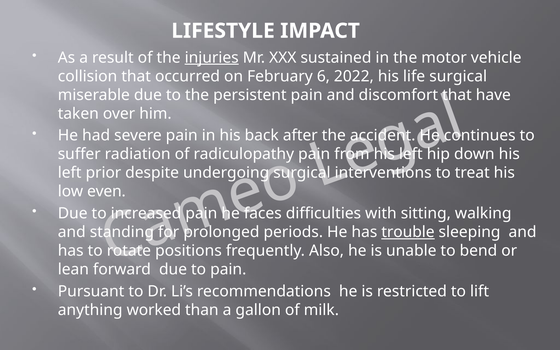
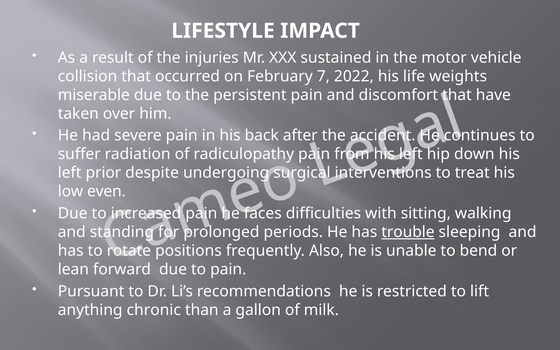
injuries underline: present -> none
6: 6 -> 7
life surgical: surgical -> weights
worked: worked -> chronic
